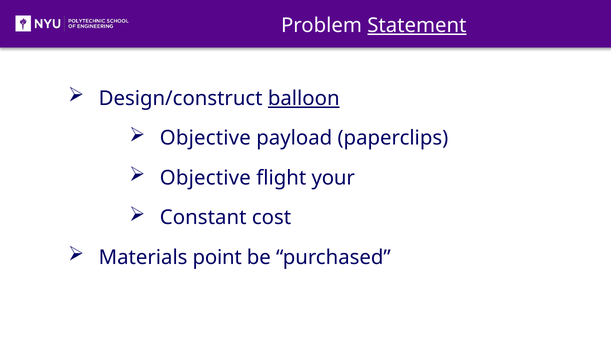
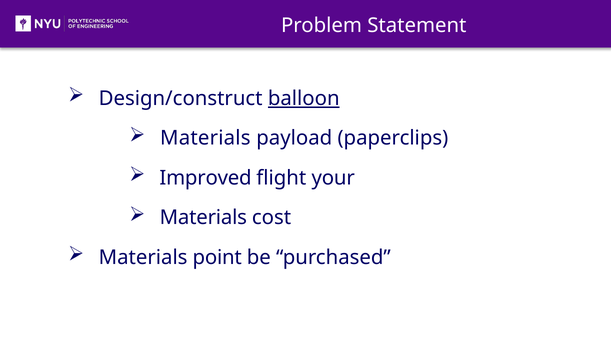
Statement underline: present -> none
Objective at (205, 138): Objective -> Materials
Objective at (205, 178): Objective -> Improved
Constant at (203, 217): Constant -> Materials
